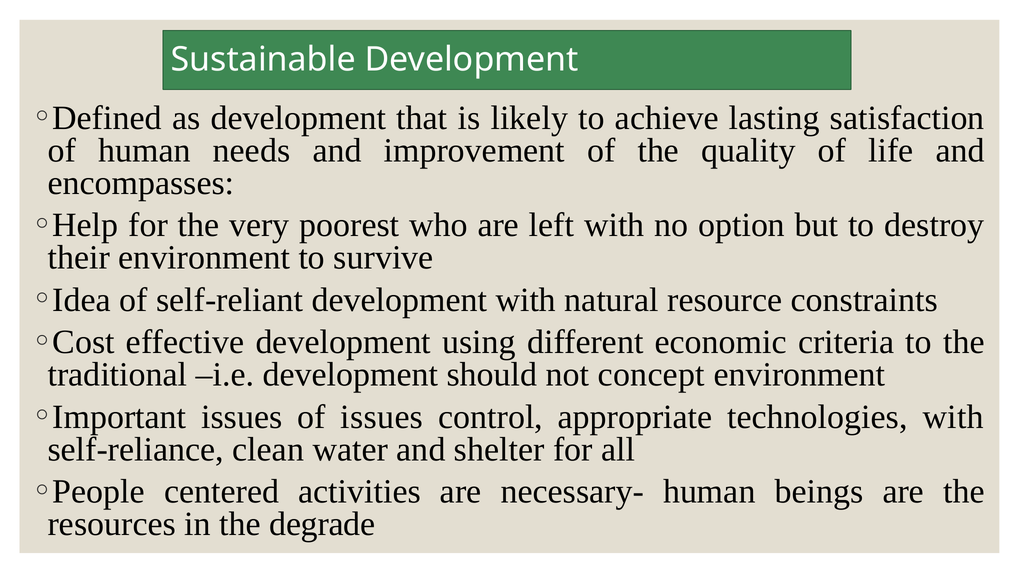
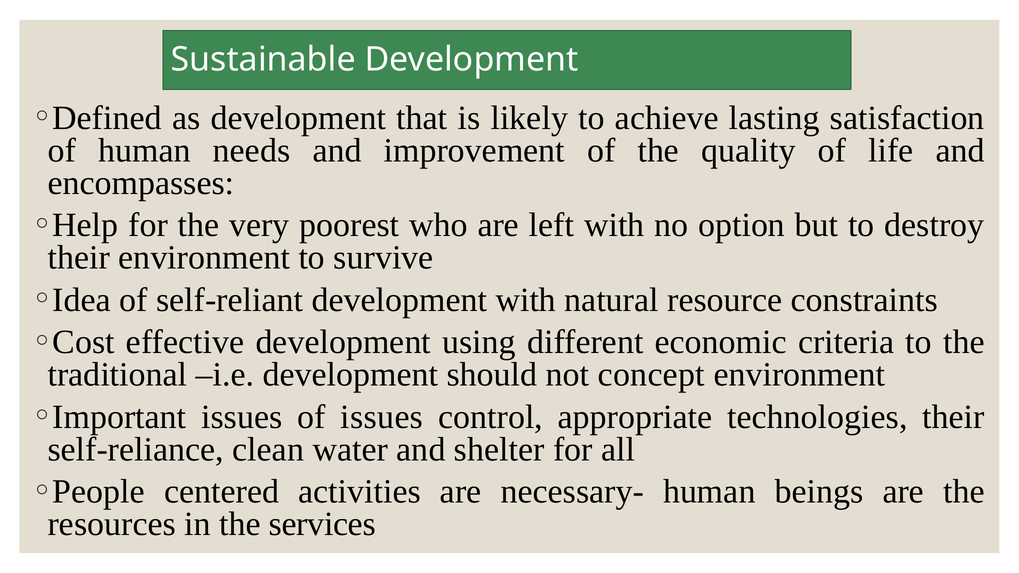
technologies with: with -> their
degrade: degrade -> services
